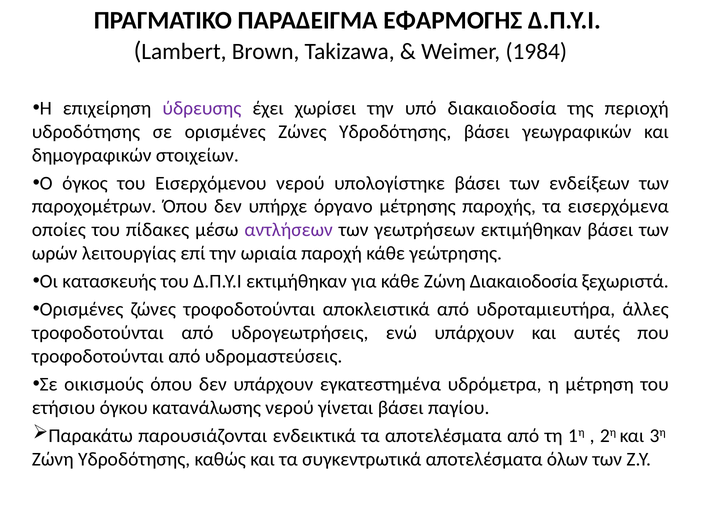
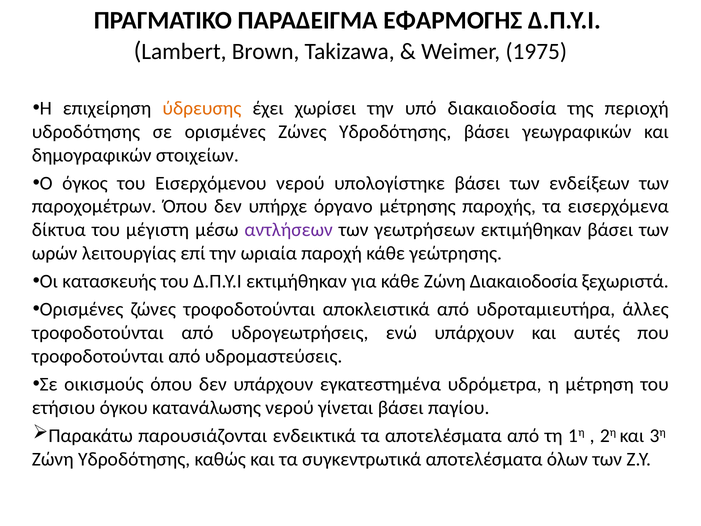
1984: 1984 -> 1975
ύδρευσης colour: purple -> orange
οποίες: οποίες -> δίκτυα
πίδακες: πίδακες -> μέγιστη
